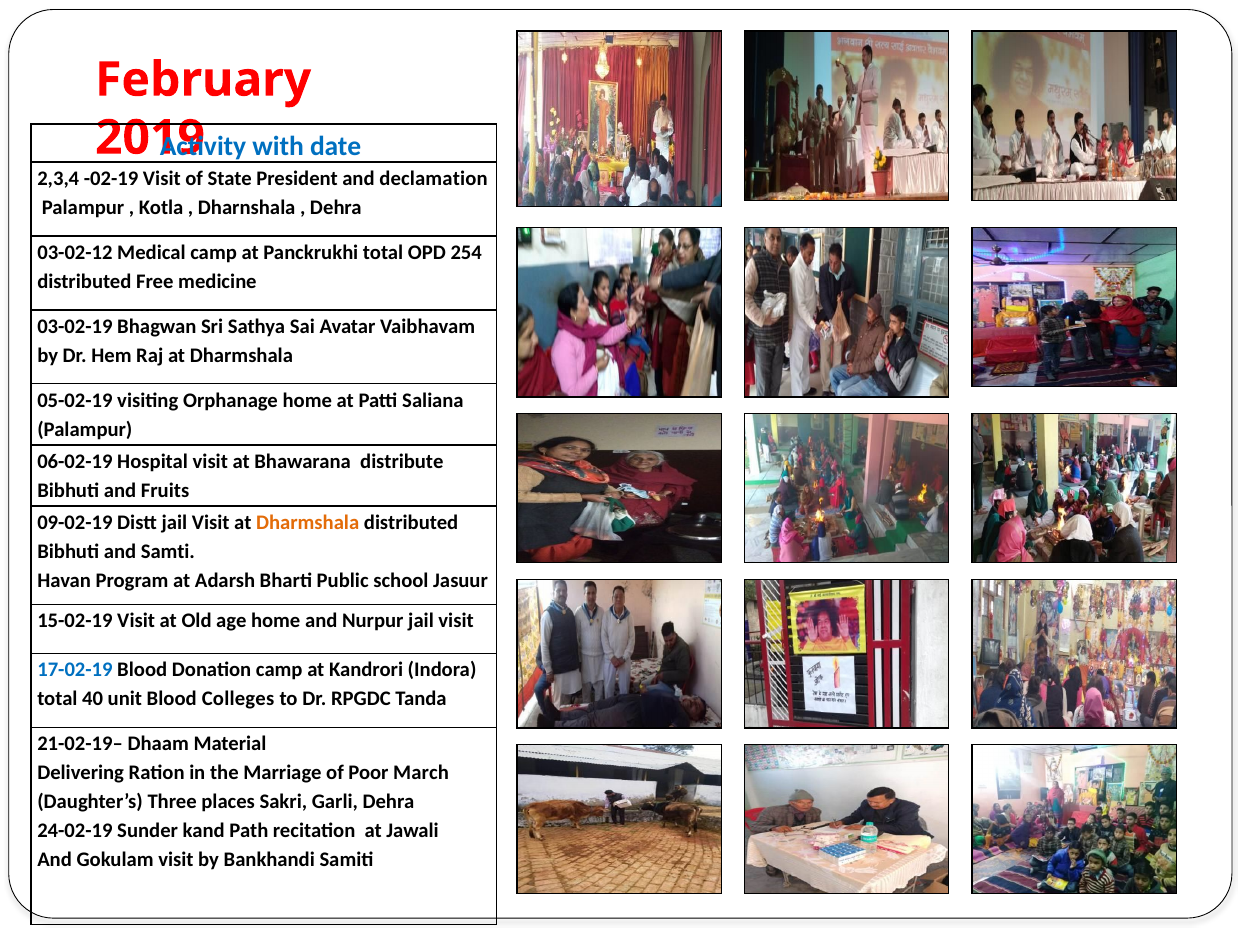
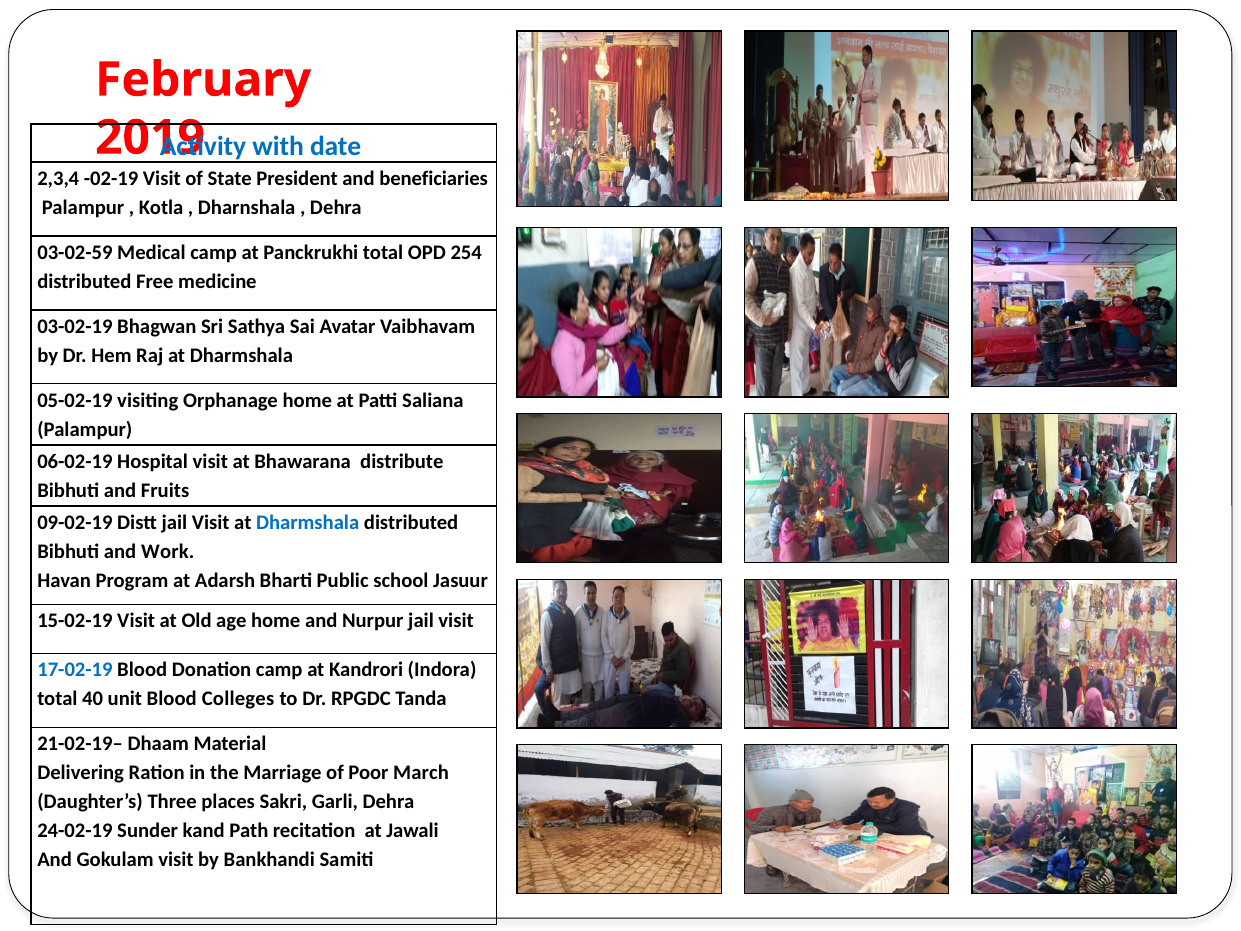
declamation: declamation -> beneficiaries
03-02-12: 03-02-12 -> 03-02-59
Dharmshala at (308, 522) colour: orange -> blue
Samti: Samti -> Work
